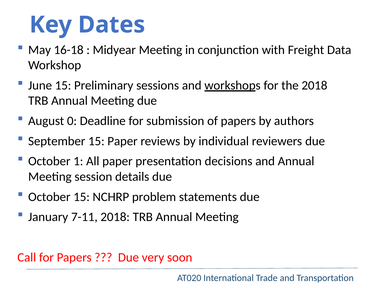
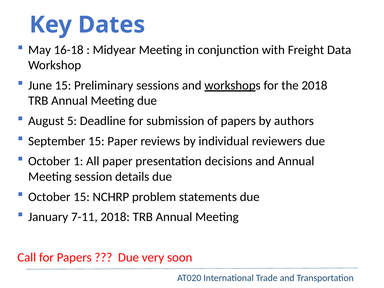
0: 0 -> 5
